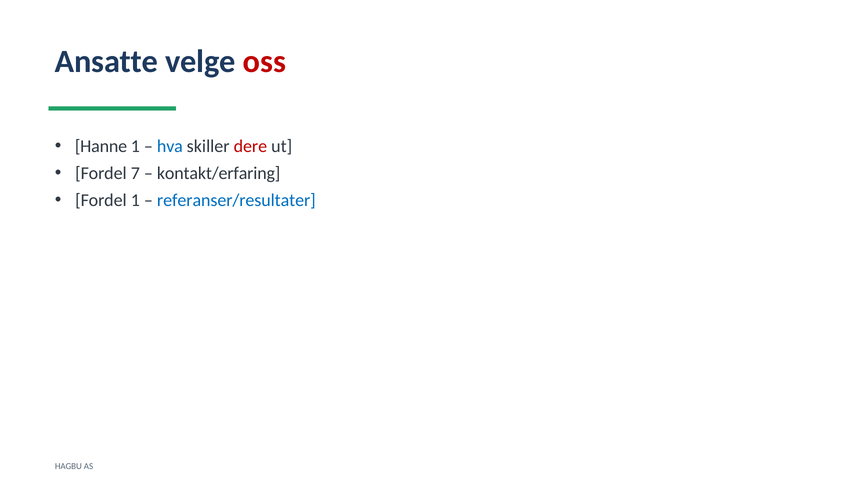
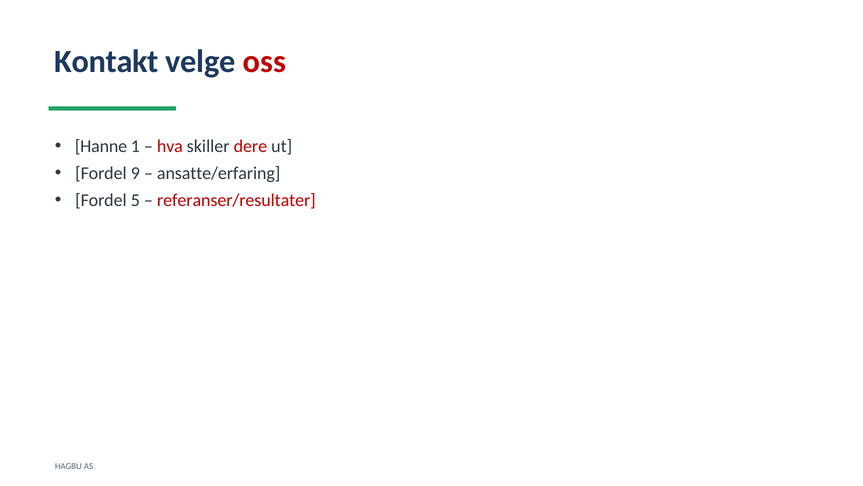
Ansatte: Ansatte -> Kontakt
hva colour: blue -> red
7: 7 -> 9
kontakt/erfaring: kontakt/erfaring -> ansatte/erfaring
Fordel 1: 1 -> 5
referanser/resultater colour: blue -> red
